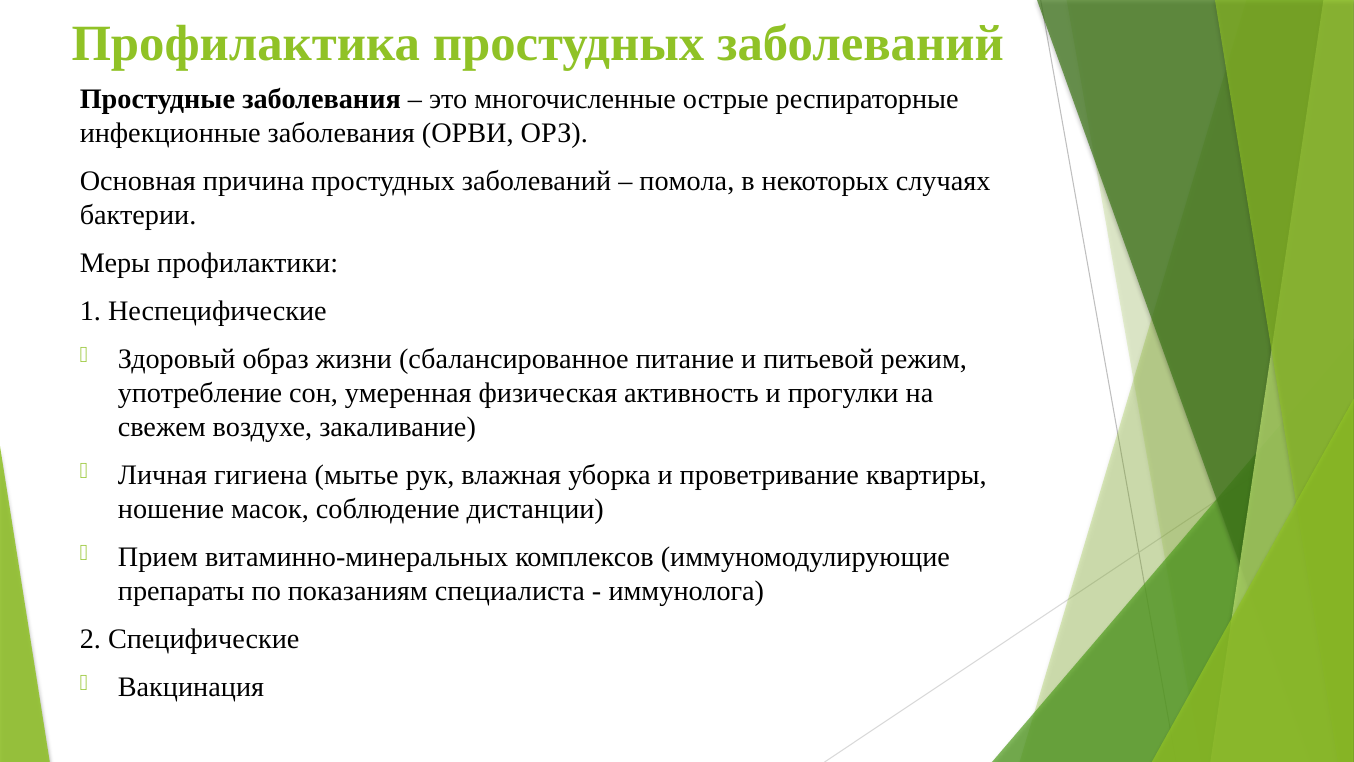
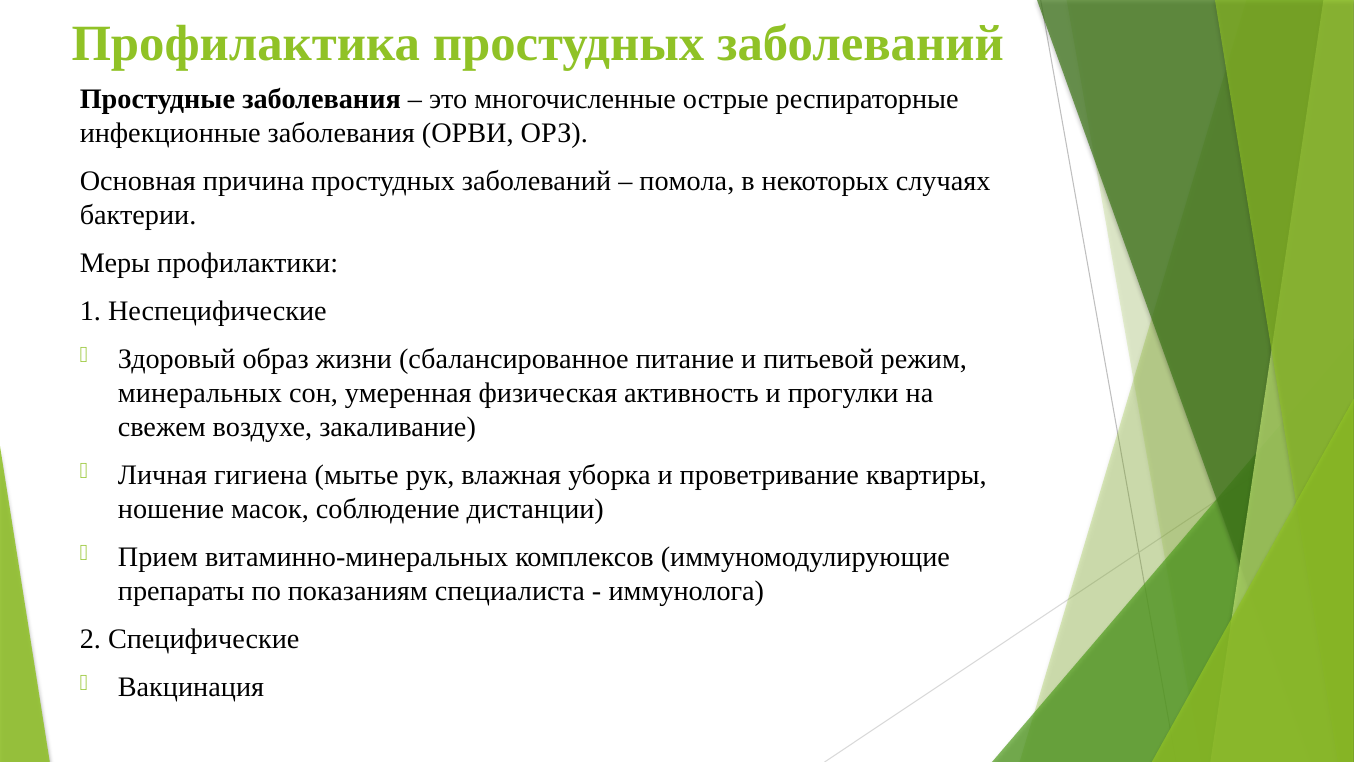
употребление: употребление -> минеральных
